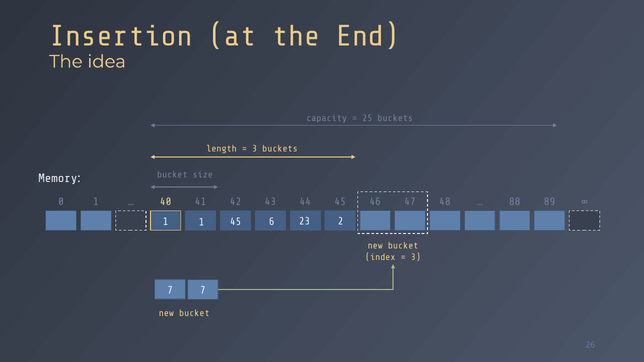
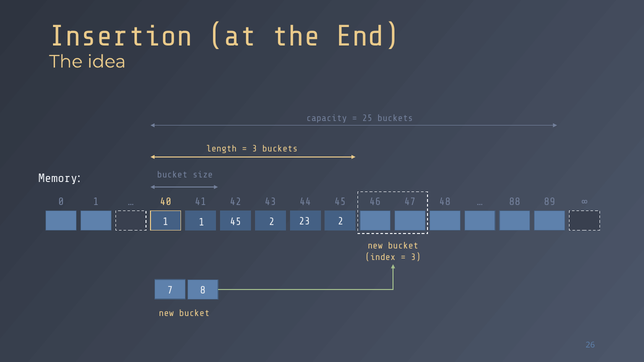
45 6: 6 -> 2
7 7: 7 -> 8
